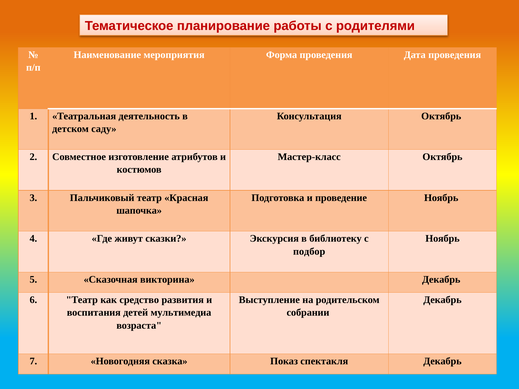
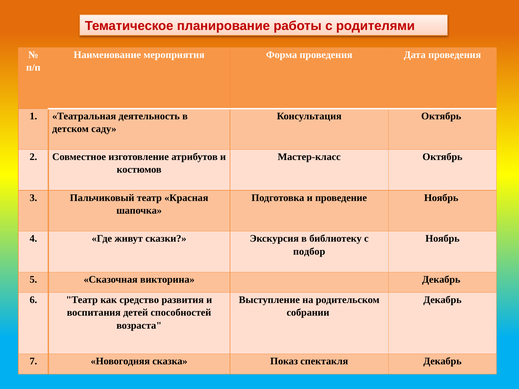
мультимедиа: мультимедиа -> способностей
